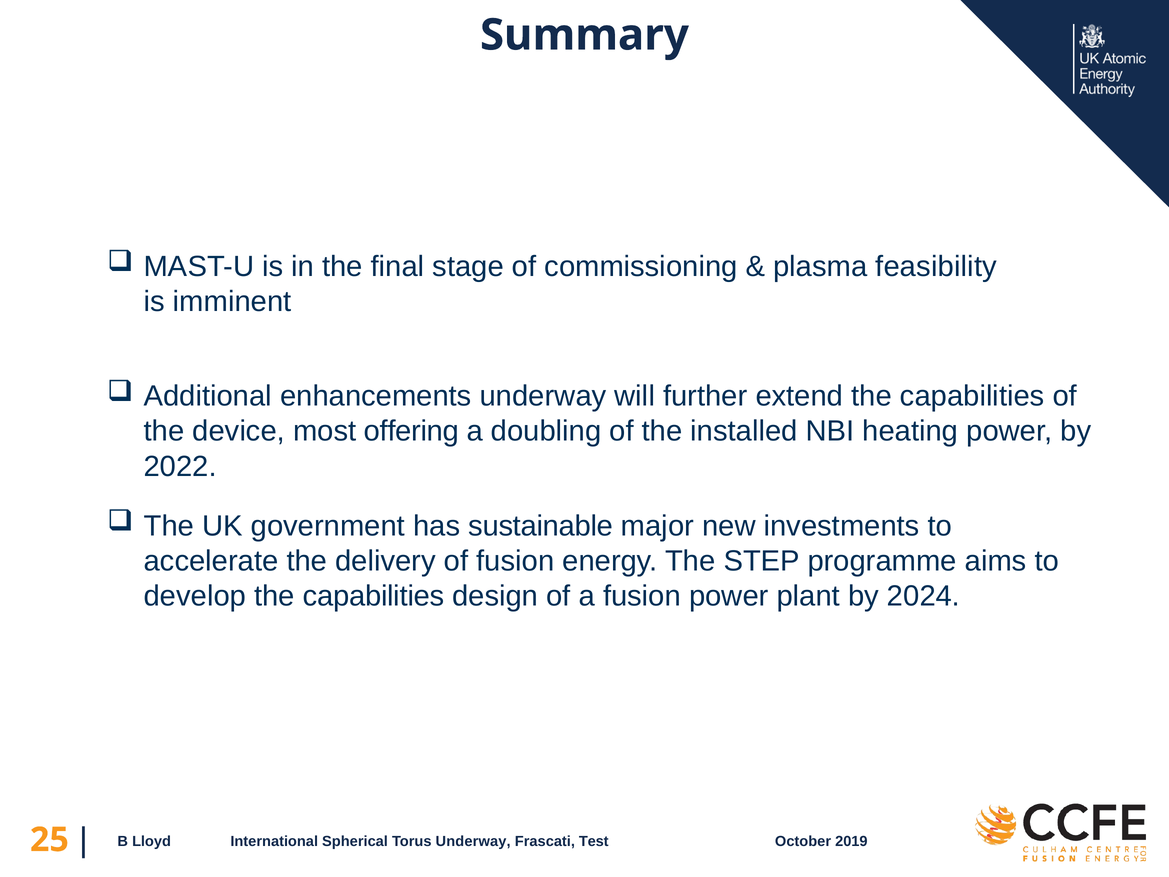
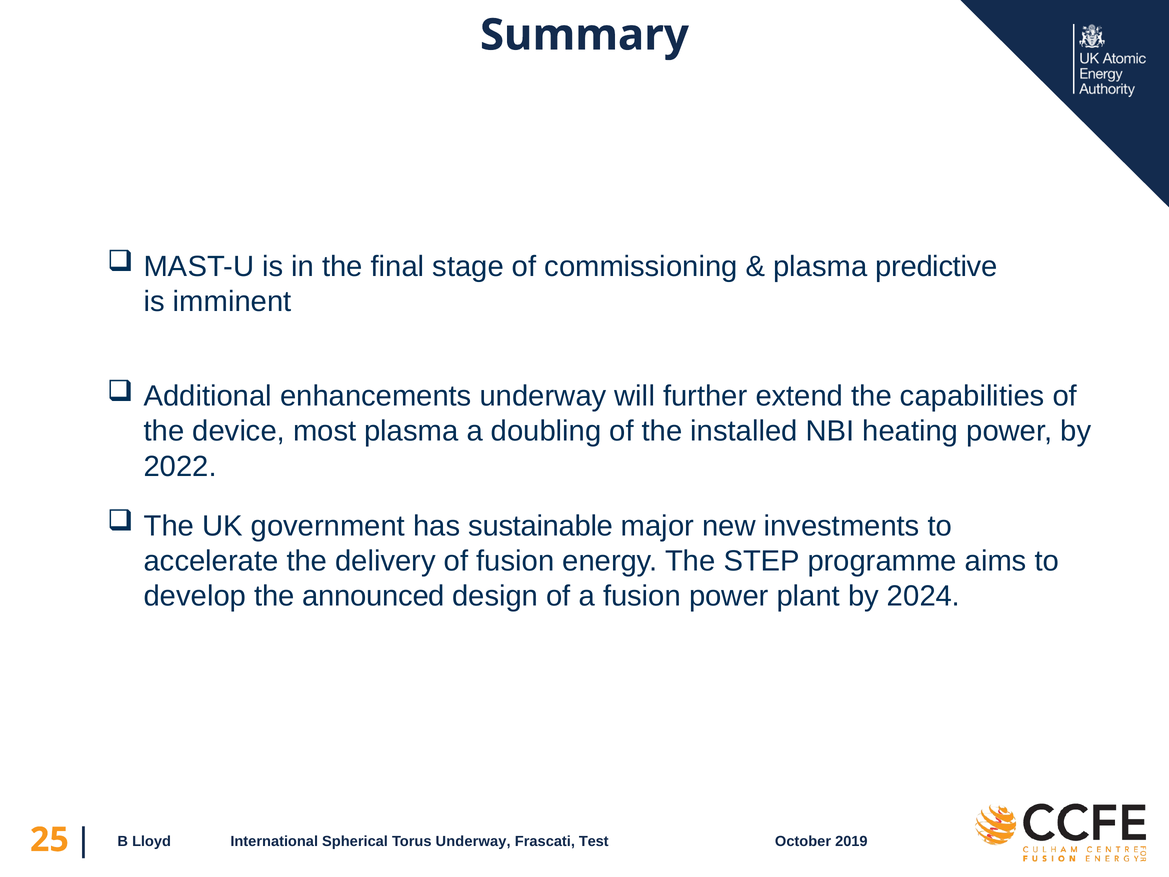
feasibility: feasibility -> predictive
most offering: offering -> plasma
develop the capabilities: capabilities -> announced
